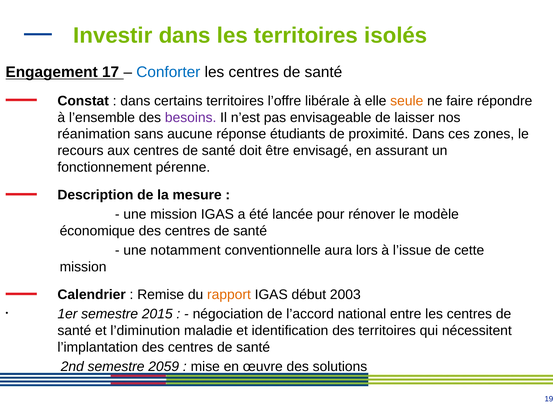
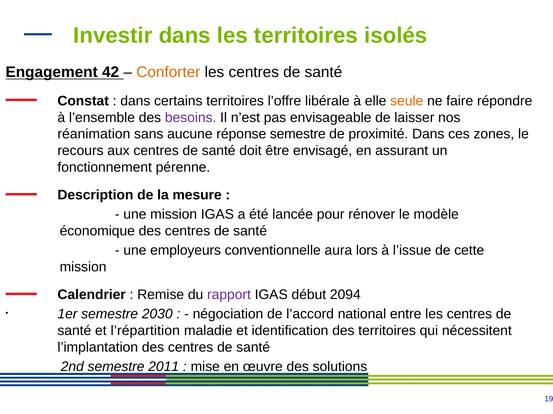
17: 17 -> 42
Conforter colour: blue -> orange
réponse étudiants: étudiants -> semestre
notamment: notamment -> employeurs
rapport colour: orange -> purple
2003: 2003 -> 2094
2015: 2015 -> 2030
l’diminution: l’diminution -> l’répartition
2059: 2059 -> 2011
